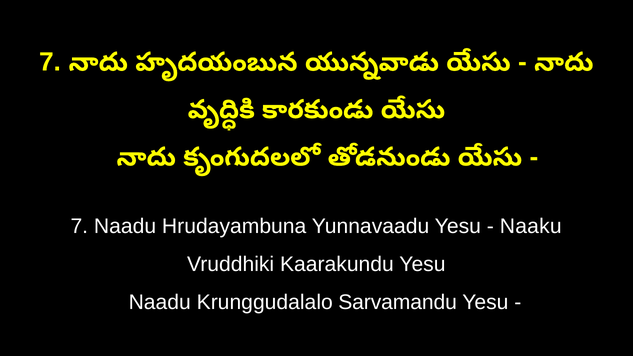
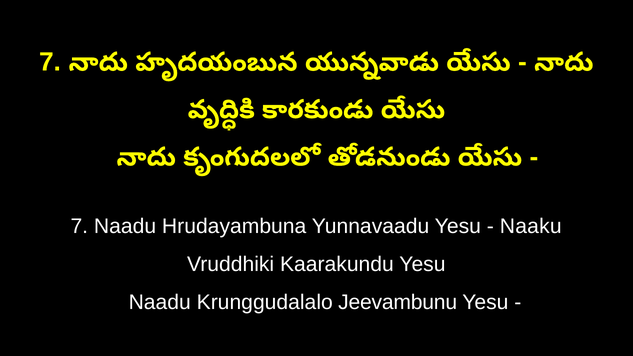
Sarvamandu: Sarvamandu -> Jeevambunu
